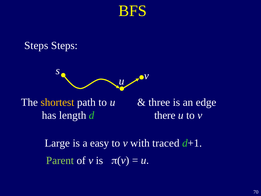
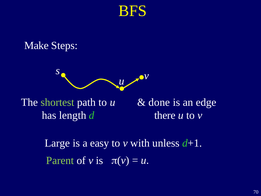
Steps at (36, 46): Steps -> Make
shortest colour: yellow -> light green
three: three -> done
traced: traced -> unless
